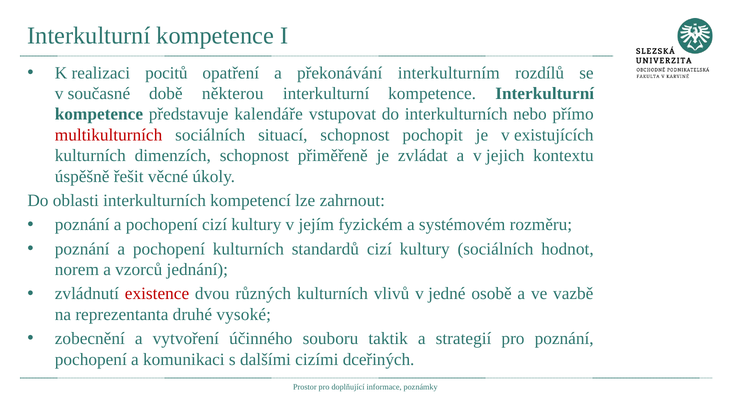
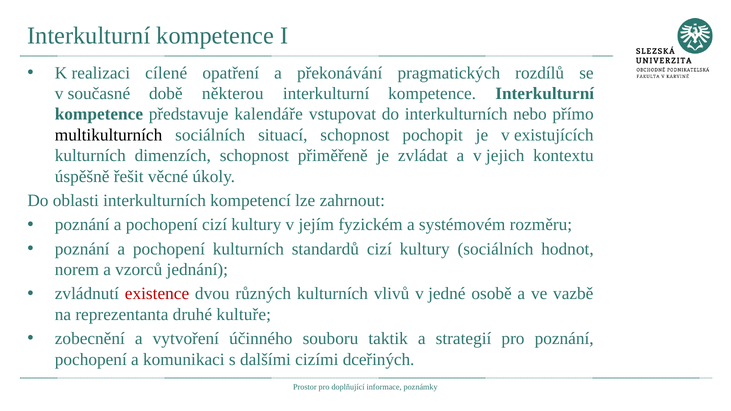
pocitů: pocitů -> cílené
interkulturním: interkulturním -> pragmatických
multikulturních colour: red -> black
vysoké: vysoké -> kultuře
